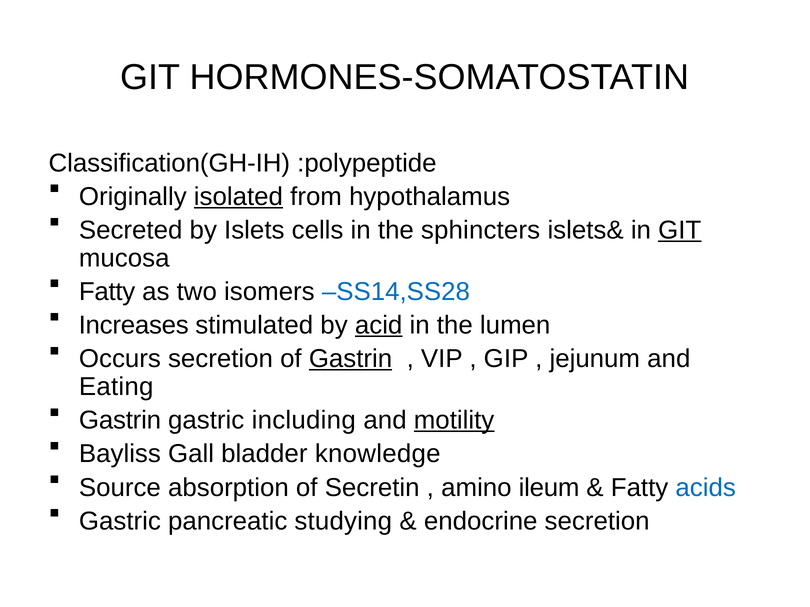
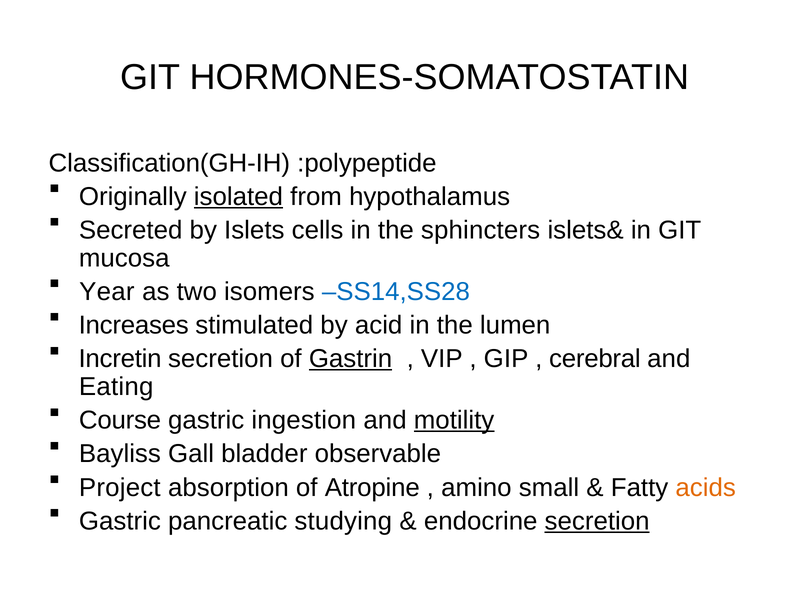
GIT at (680, 230) underline: present -> none
Fatty at (107, 292): Fatty -> Year
acid underline: present -> none
Occurs: Occurs -> Incretin
jejunum: jejunum -> cerebral
Gastrin at (120, 421): Gastrin -> Course
including: including -> ingestion
knowledge: knowledge -> observable
Source: Source -> Project
Secretin: Secretin -> Atropine
ileum: ileum -> small
acids colour: blue -> orange
secretion at (597, 522) underline: none -> present
